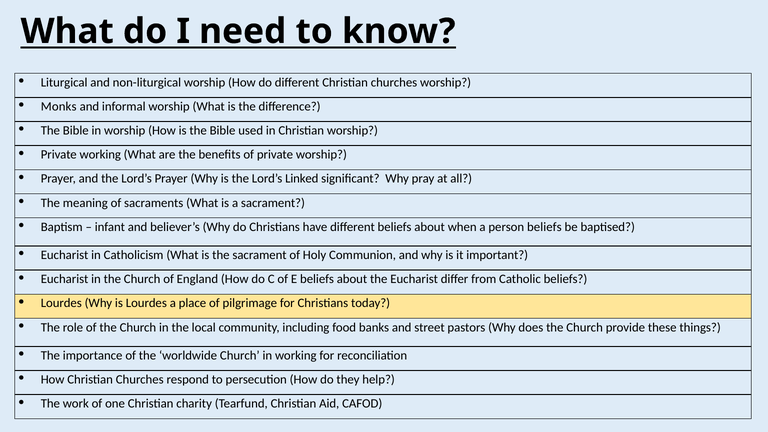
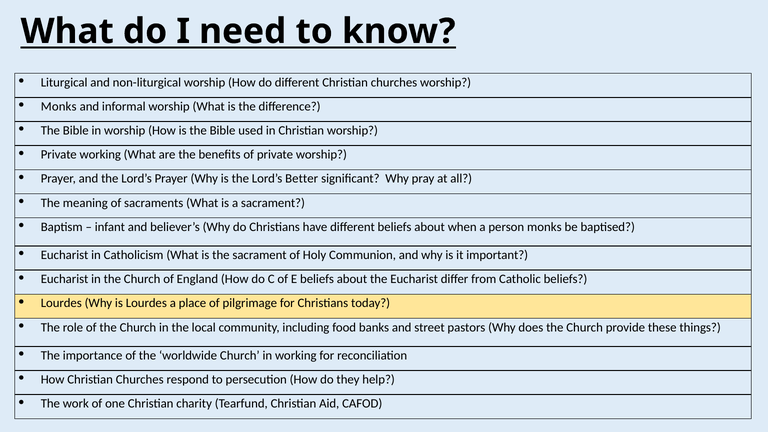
Linked: Linked -> Better
person beliefs: beliefs -> monks
